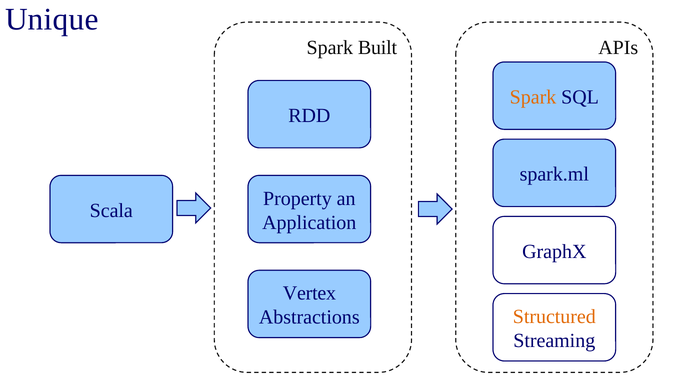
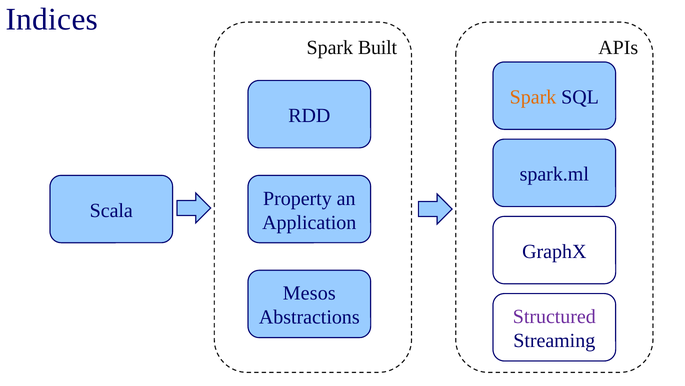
Unique: Unique -> Indices
Vertex: Vertex -> Mesos
Structured colour: orange -> purple
